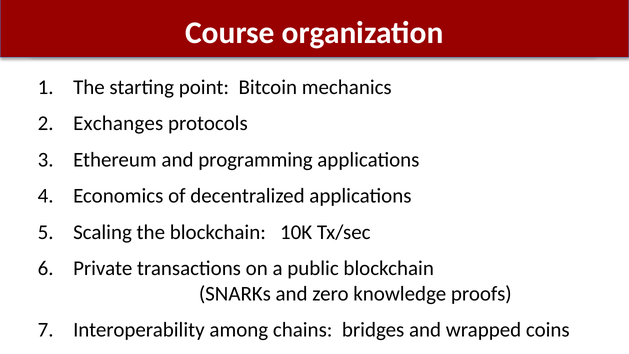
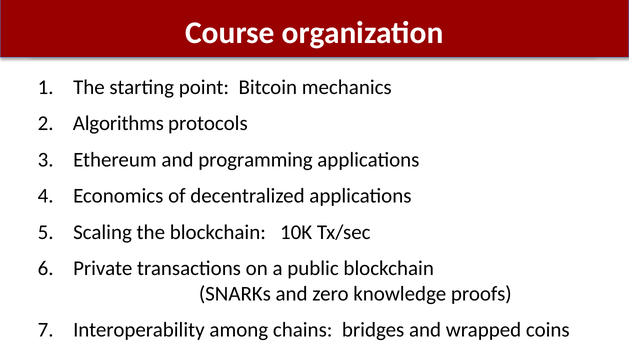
Exchanges: Exchanges -> Algorithms
